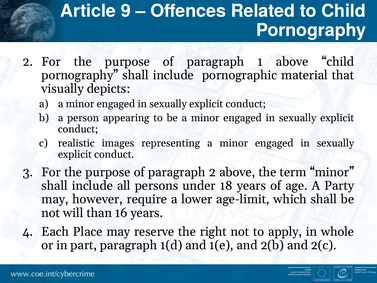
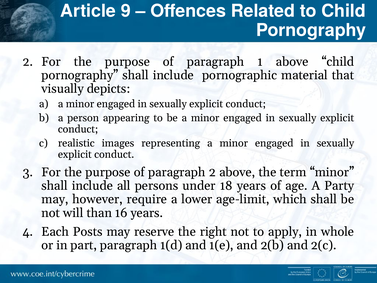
Place: Place -> Posts
